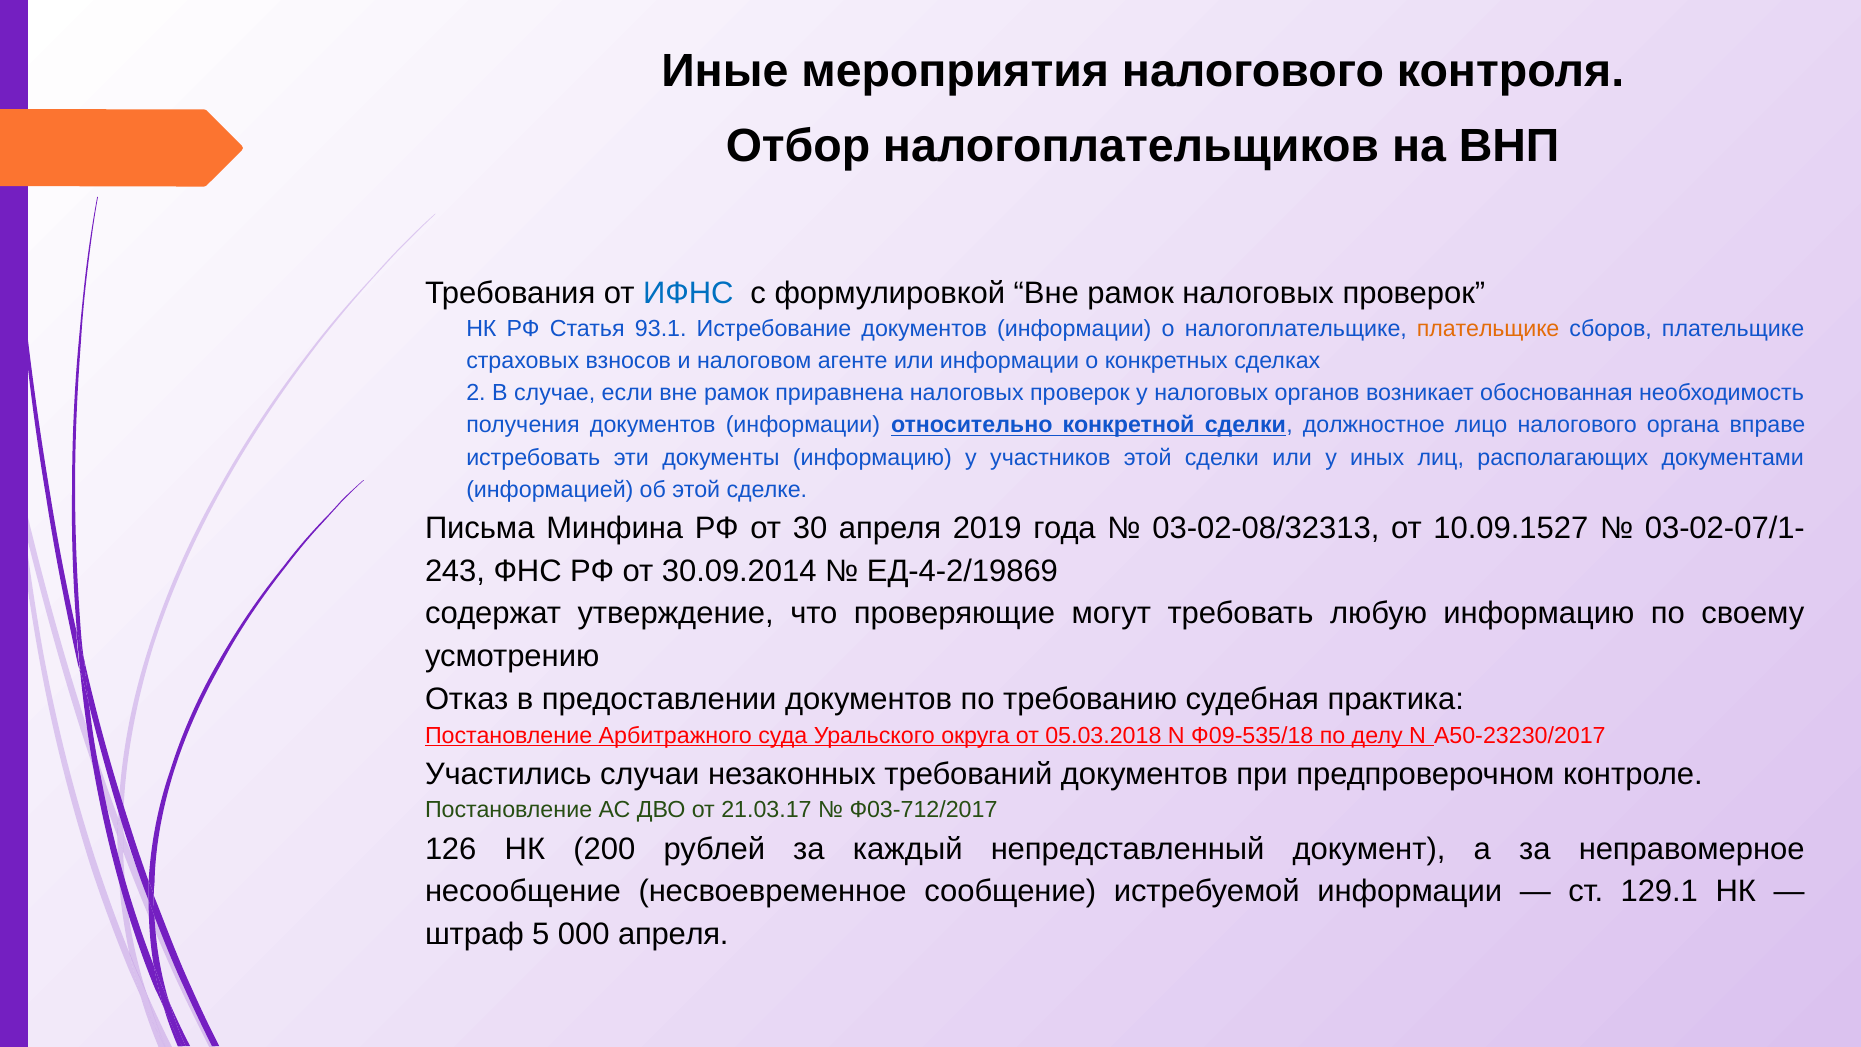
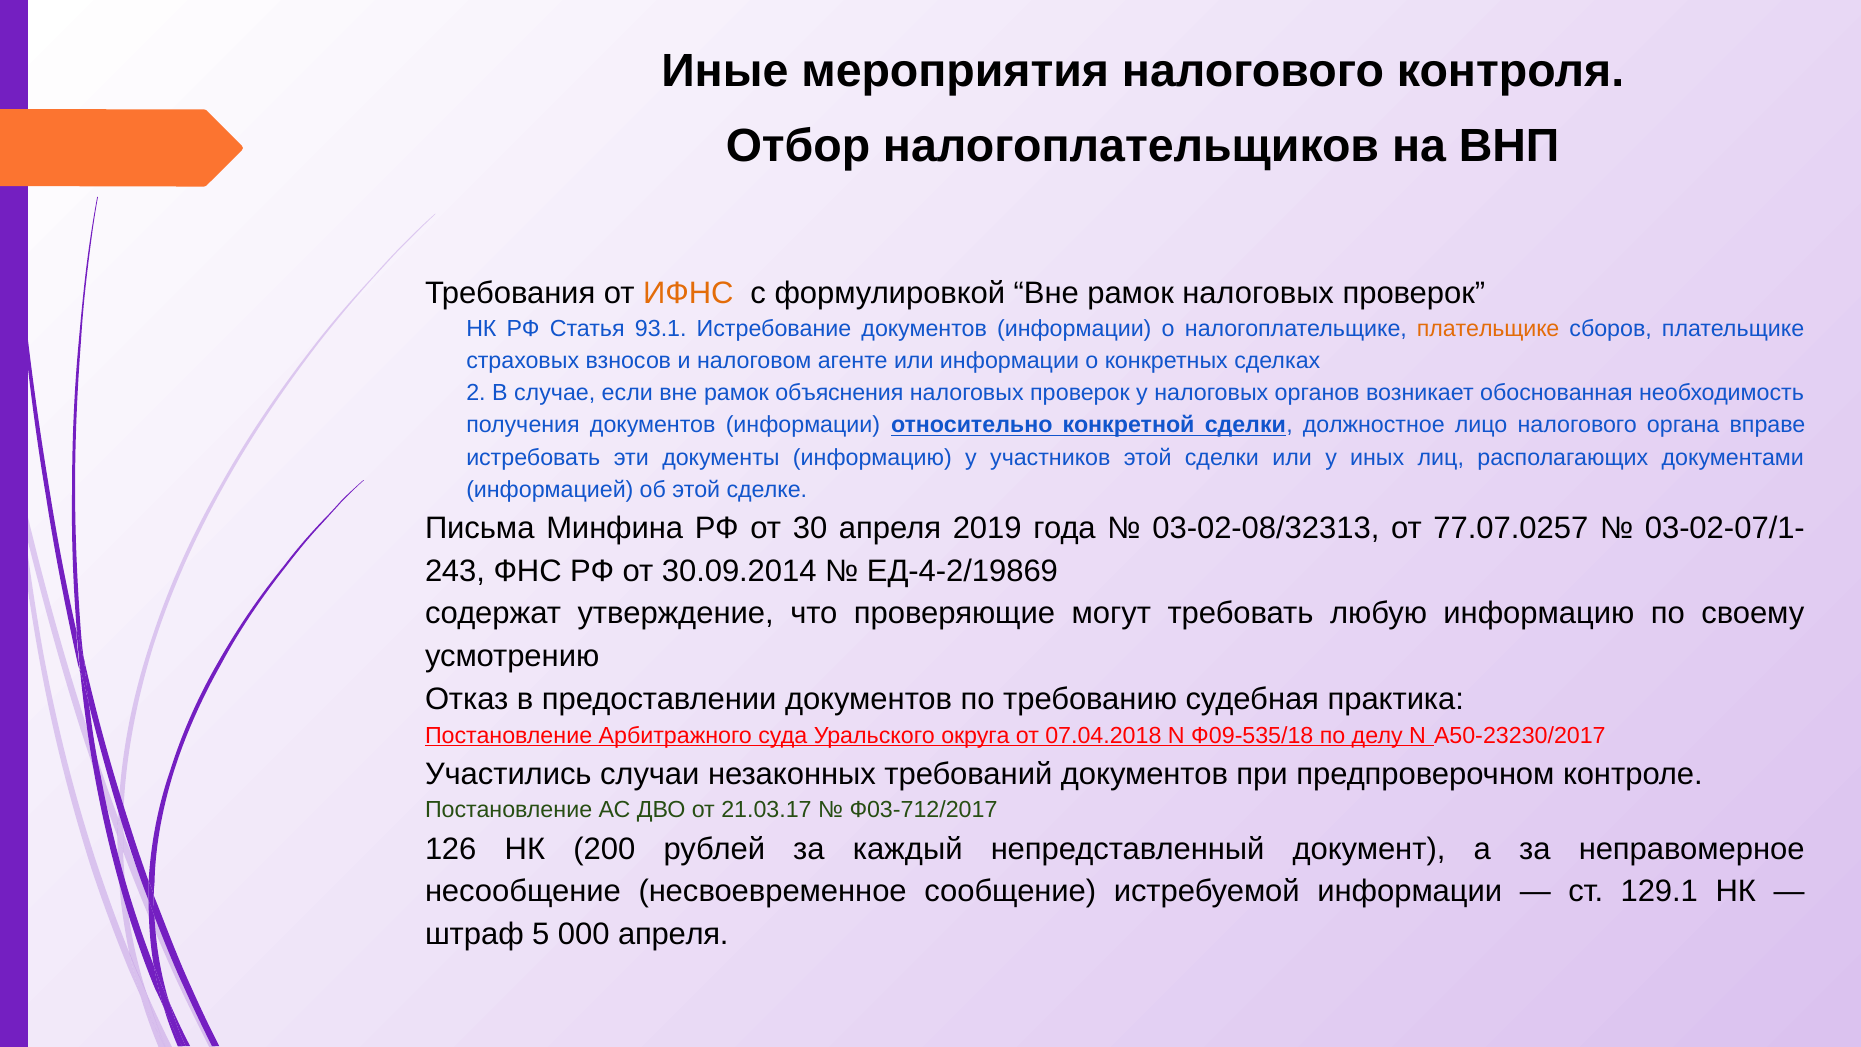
ИФНС colour: blue -> orange
приравнена: приравнена -> объяснения
10.09.1527: 10.09.1527 -> 77.07.0257
05.03.2018: 05.03.2018 -> 07.04.2018
